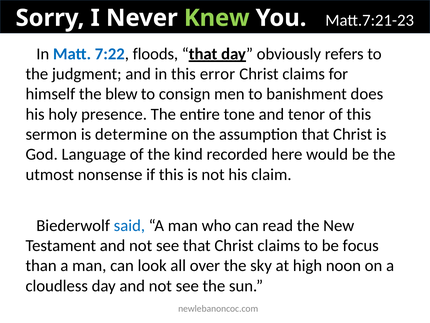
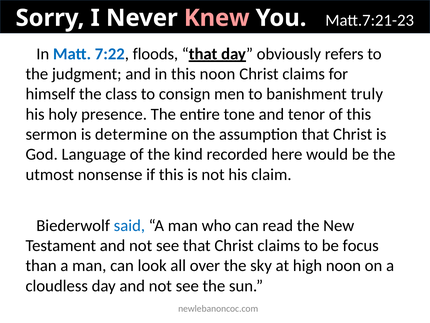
Knew colour: light green -> pink
this error: error -> noon
blew: blew -> class
does: does -> truly
